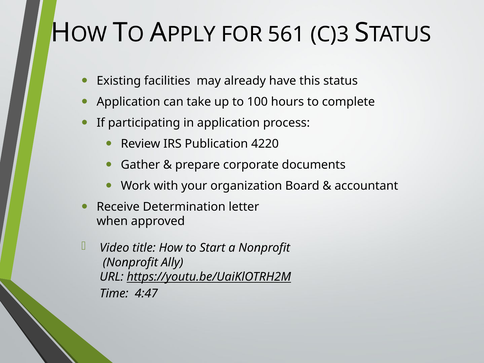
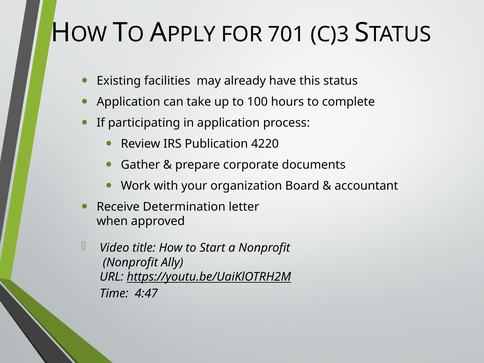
561: 561 -> 701
